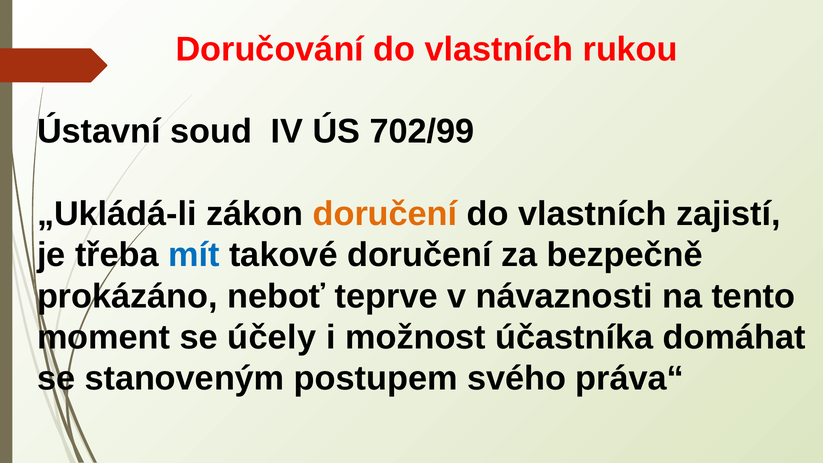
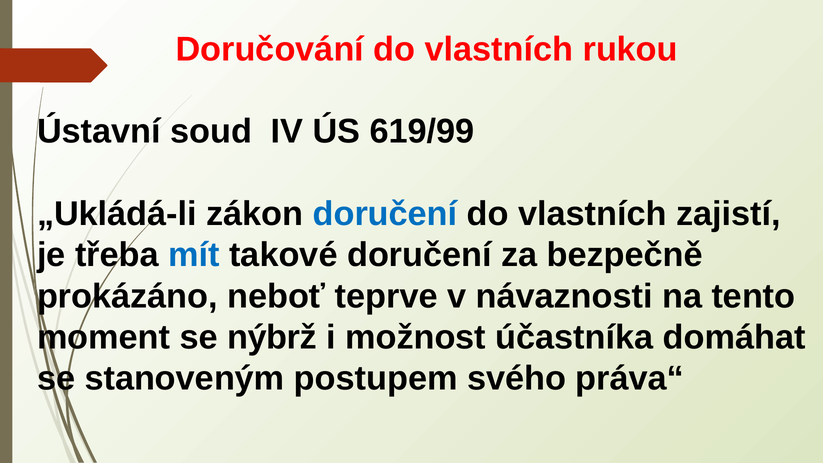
702/99: 702/99 -> 619/99
doručení at (385, 214) colour: orange -> blue
účely: účely -> nýbrž
